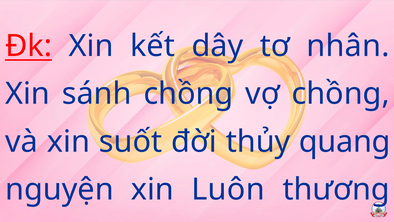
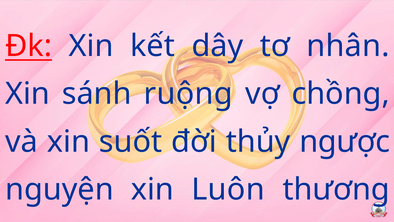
sánh chồng: chồng -> ruộng
quang: quang -> ngược
